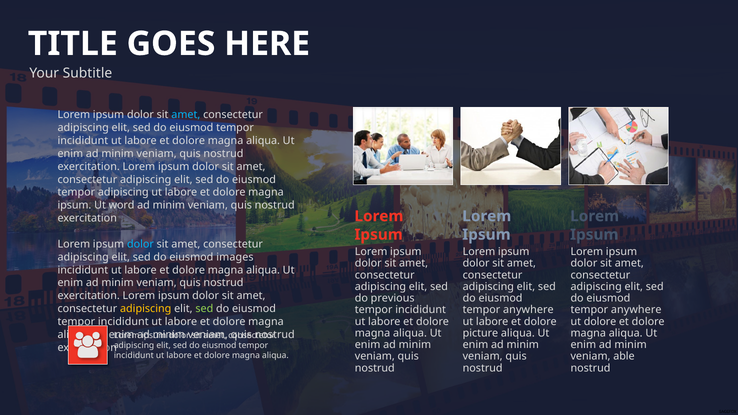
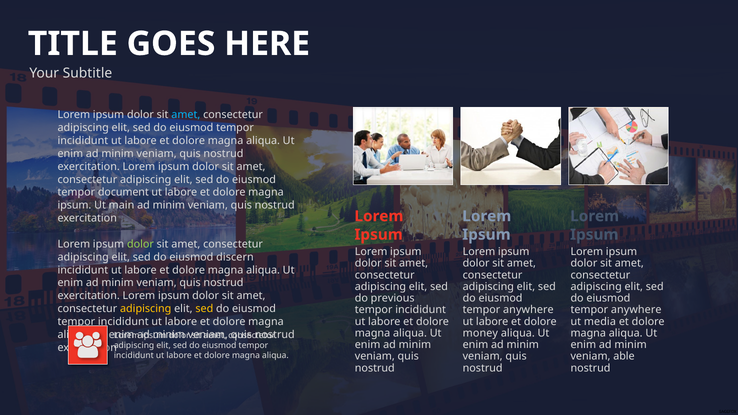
tempor adipiscing: adipiscing -> document
word: word -> main
dolor at (140, 244) colour: light blue -> light green
images: images -> discern
sed at (204, 309) colour: light green -> yellow
ut dolore: dolore -> media
picture: picture -> money
